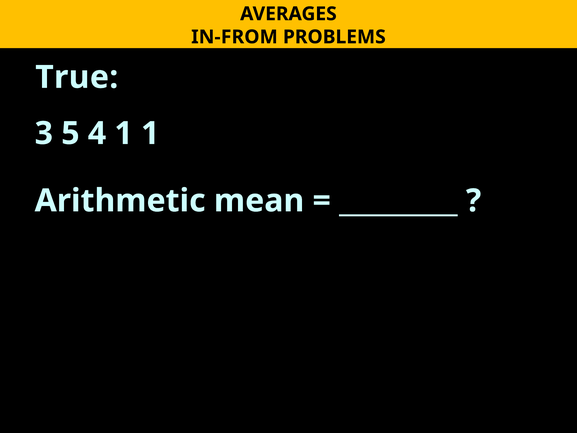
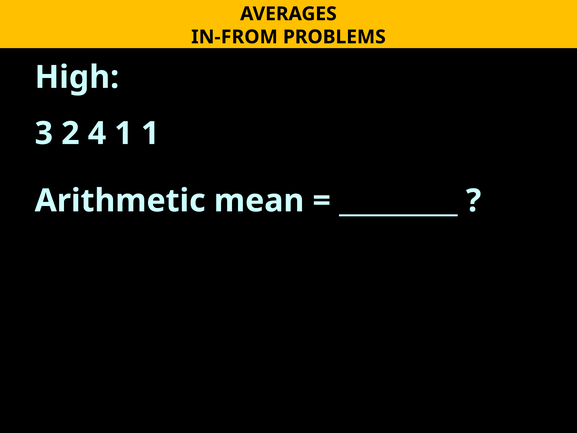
True: True -> High
5: 5 -> 2
